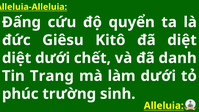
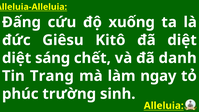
quyển: quyển -> xuống
diệt dưới: dưới -> sáng
làm dưới: dưới -> ngay
